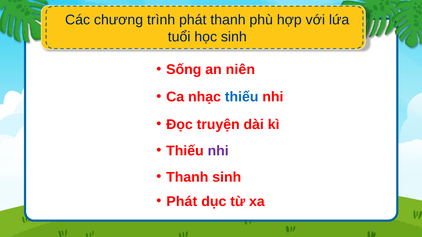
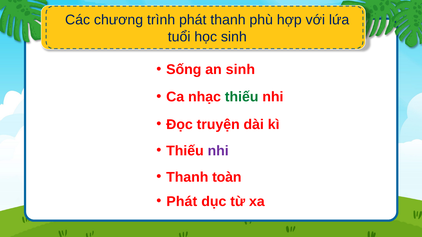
an niên: niên -> sinh
thiếu at (242, 97) colour: blue -> green
Thanh sinh: sinh -> toàn
